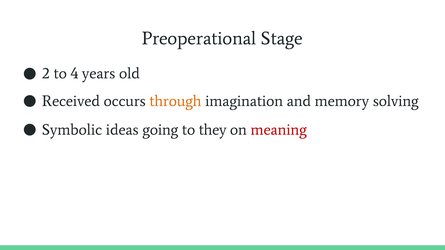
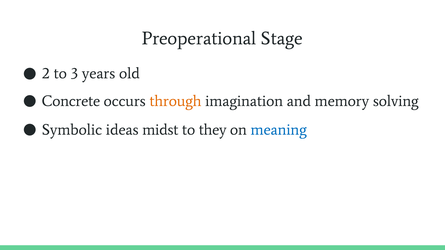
4: 4 -> 3
Received: Received -> Concrete
going: going -> midst
meaning colour: red -> blue
